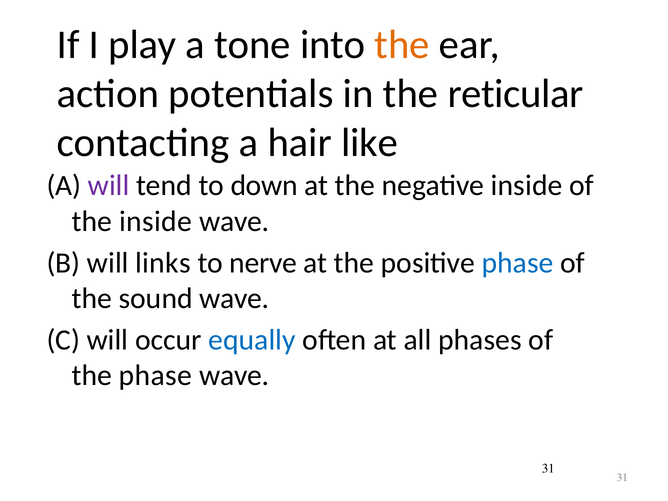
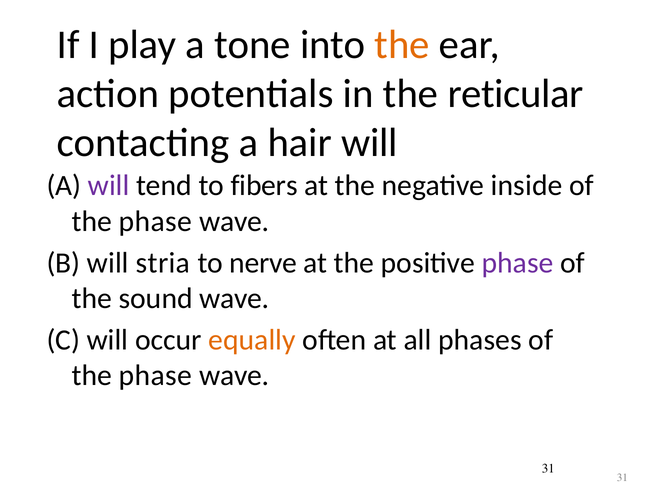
hair like: like -> will
down: down -> fibers
inside at (155, 221): inside -> phase
links: links -> stria
phase at (518, 263) colour: blue -> purple
equally colour: blue -> orange
